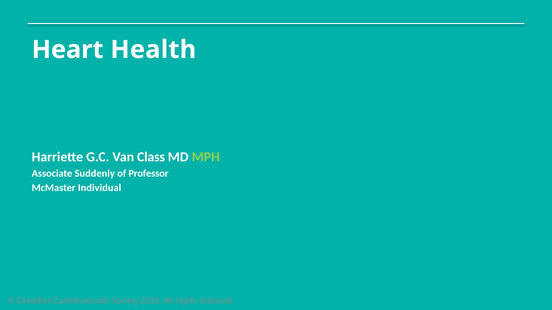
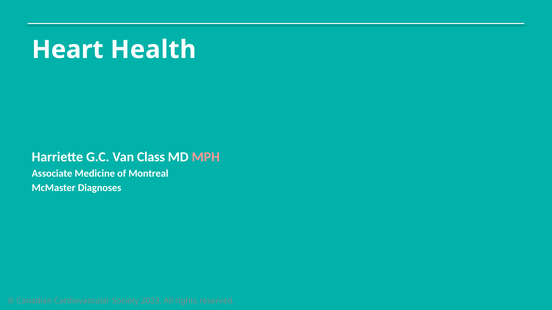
MPH colour: light green -> pink
Suddenly: Suddenly -> Medicine
Professor: Professor -> Montreal
Individual: Individual -> Diagnoses
